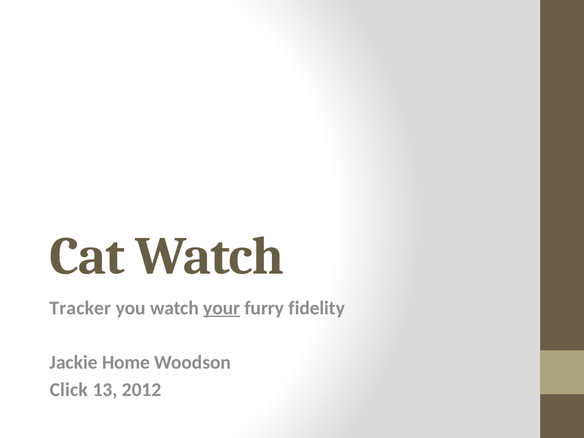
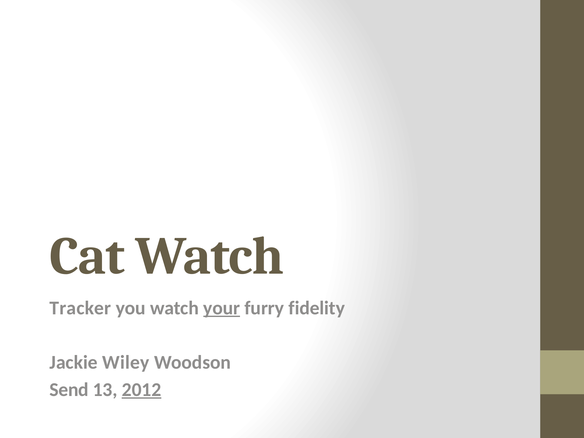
Home: Home -> Wiley
Click: Click -> Send
2012 underline: none -> present
